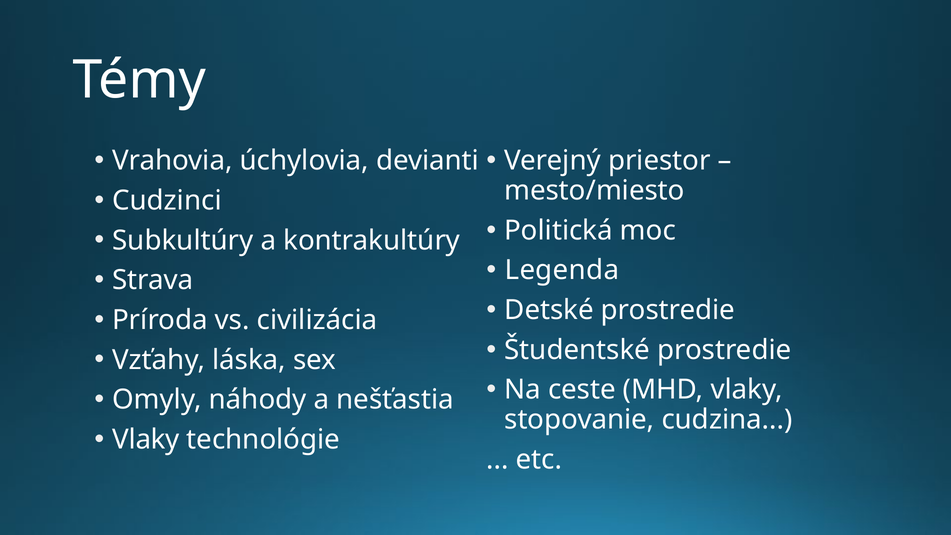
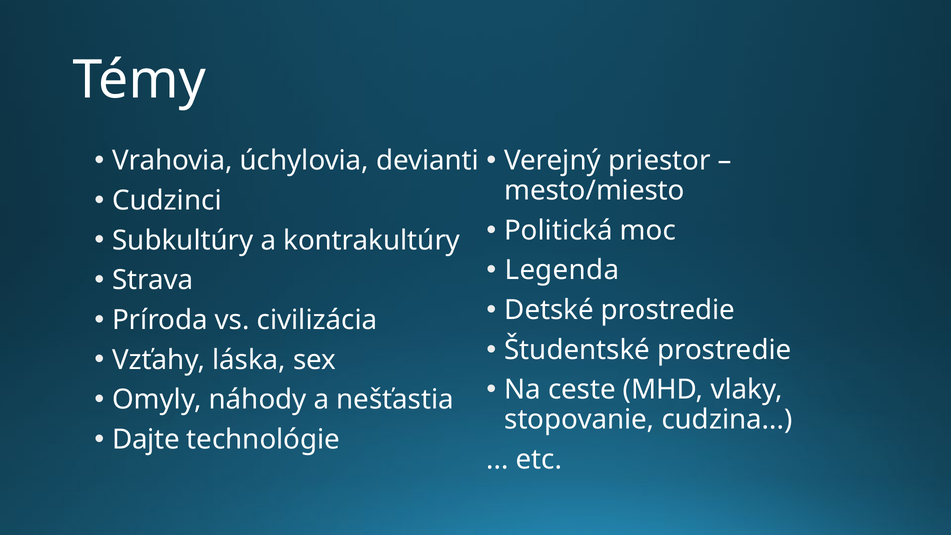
Vlaky at (146, 439): Vlaky -> Dajte
